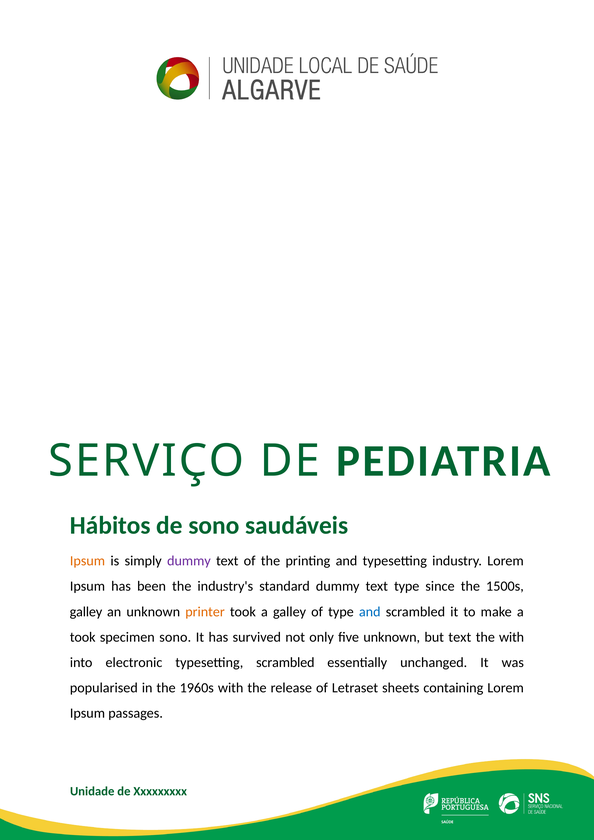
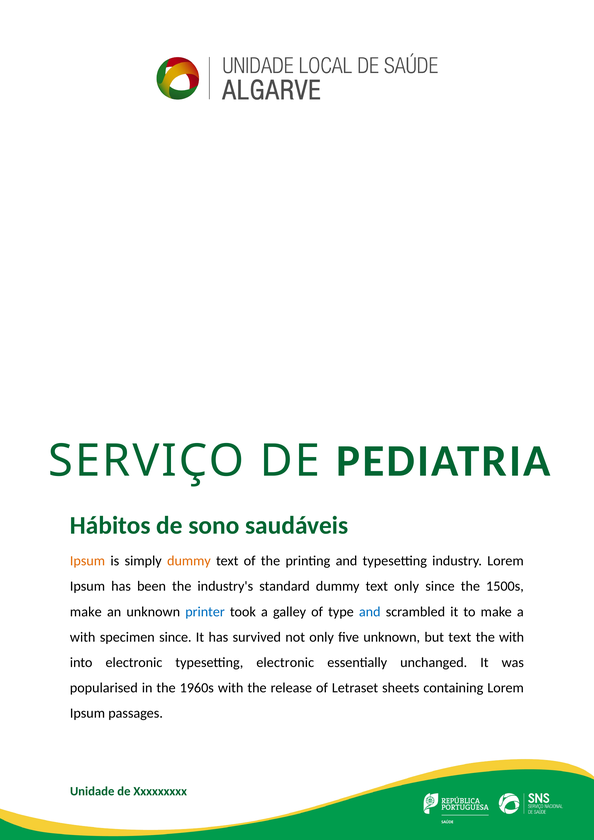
dummy at (189, 561) colour: purple -> orange
text type: type -> only
galley at (86, 612): galley -> make
printer colour: orange -> blue
took at (83, 637): took -> with
specimen sono: sono -> since
typesetting scrambled: scrambled -> electronic
